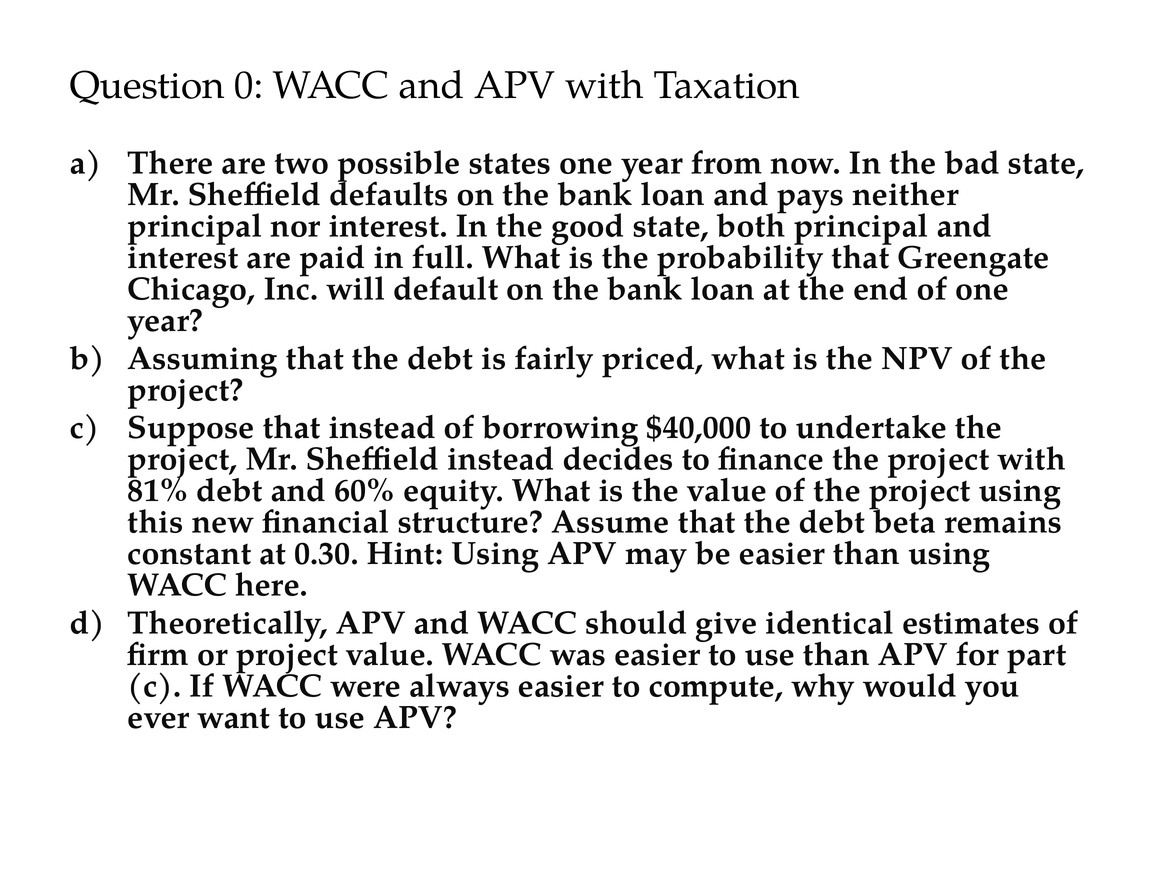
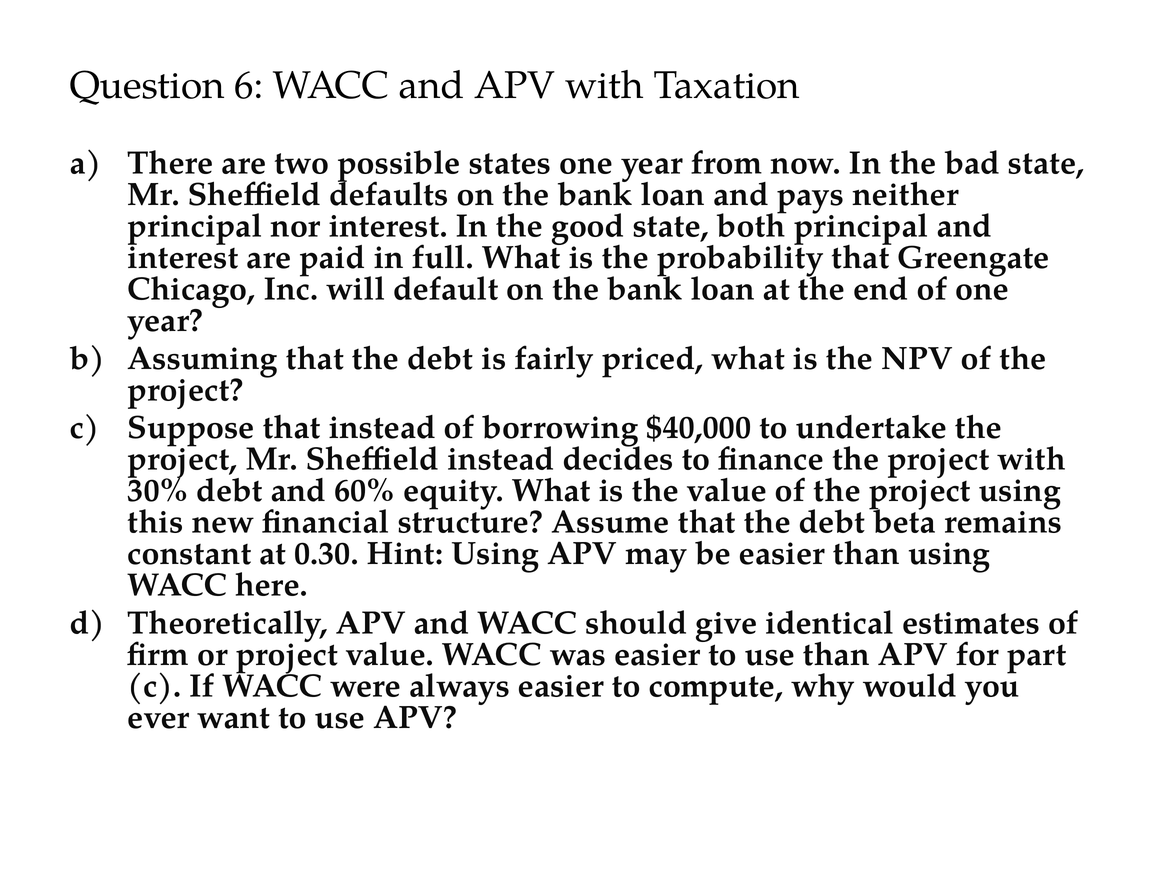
0: 0 -> 6
81%: 81% -> 30%
